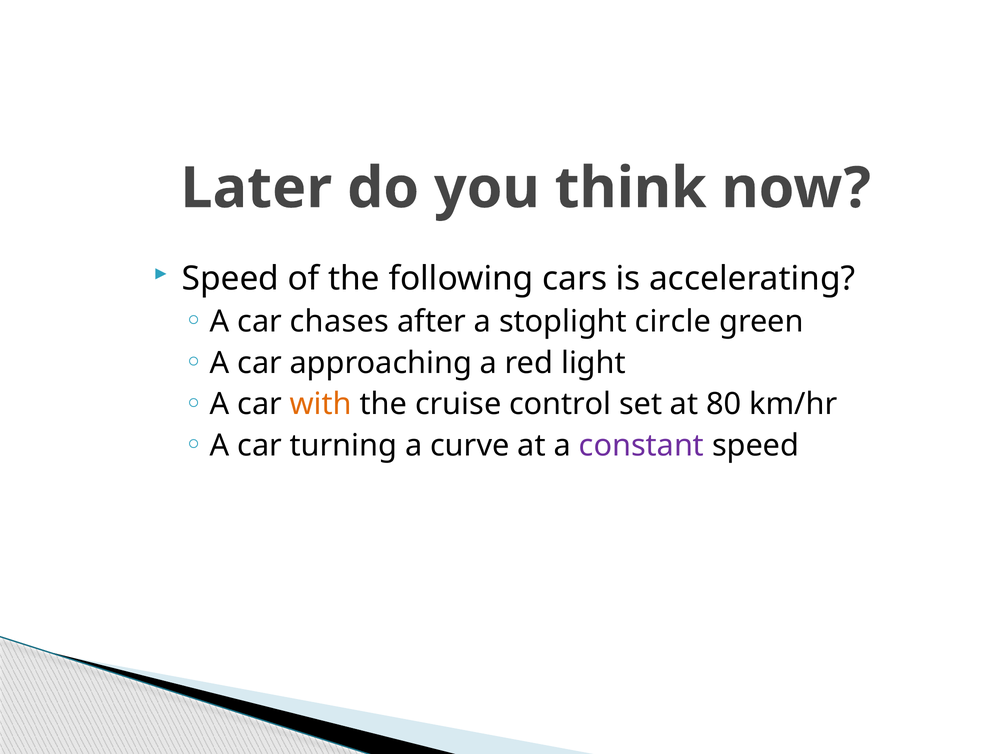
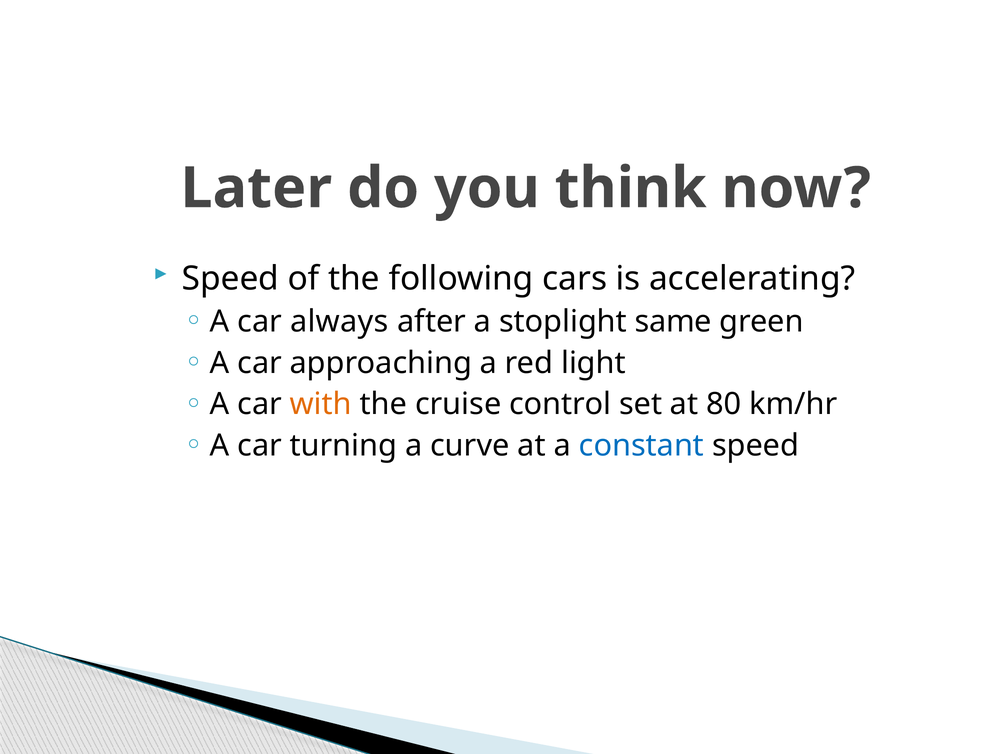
chases: chases -> always
circle: circle -> same
constant colour: purple -> blue
